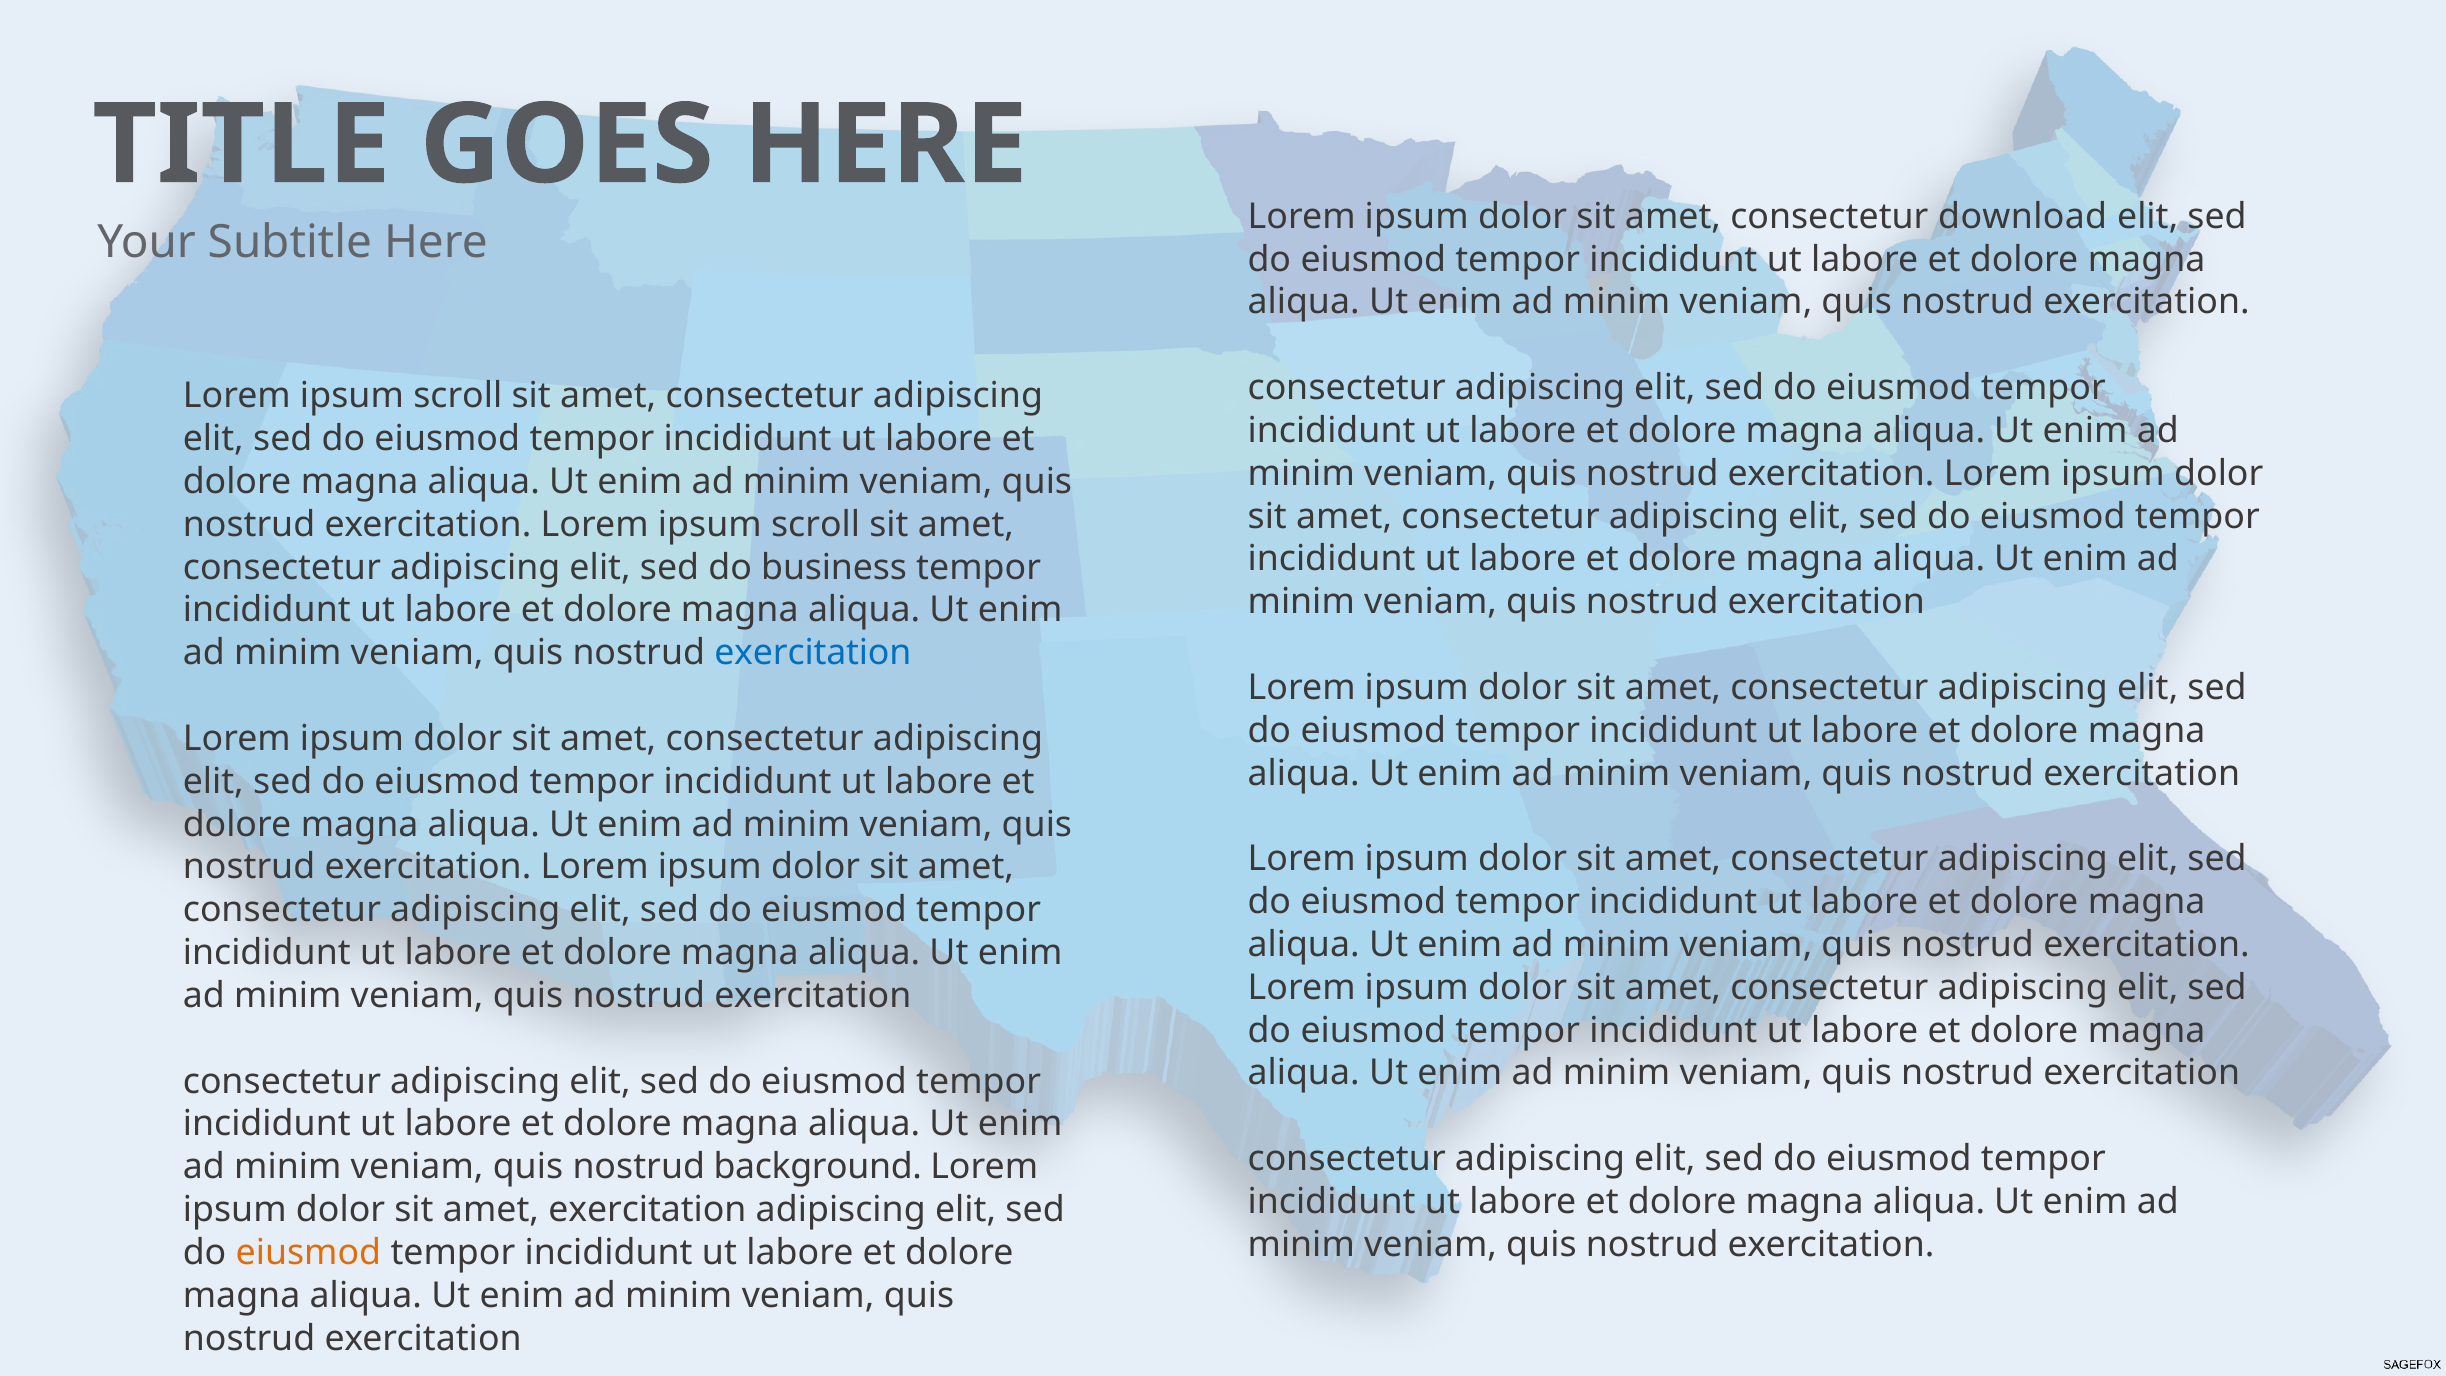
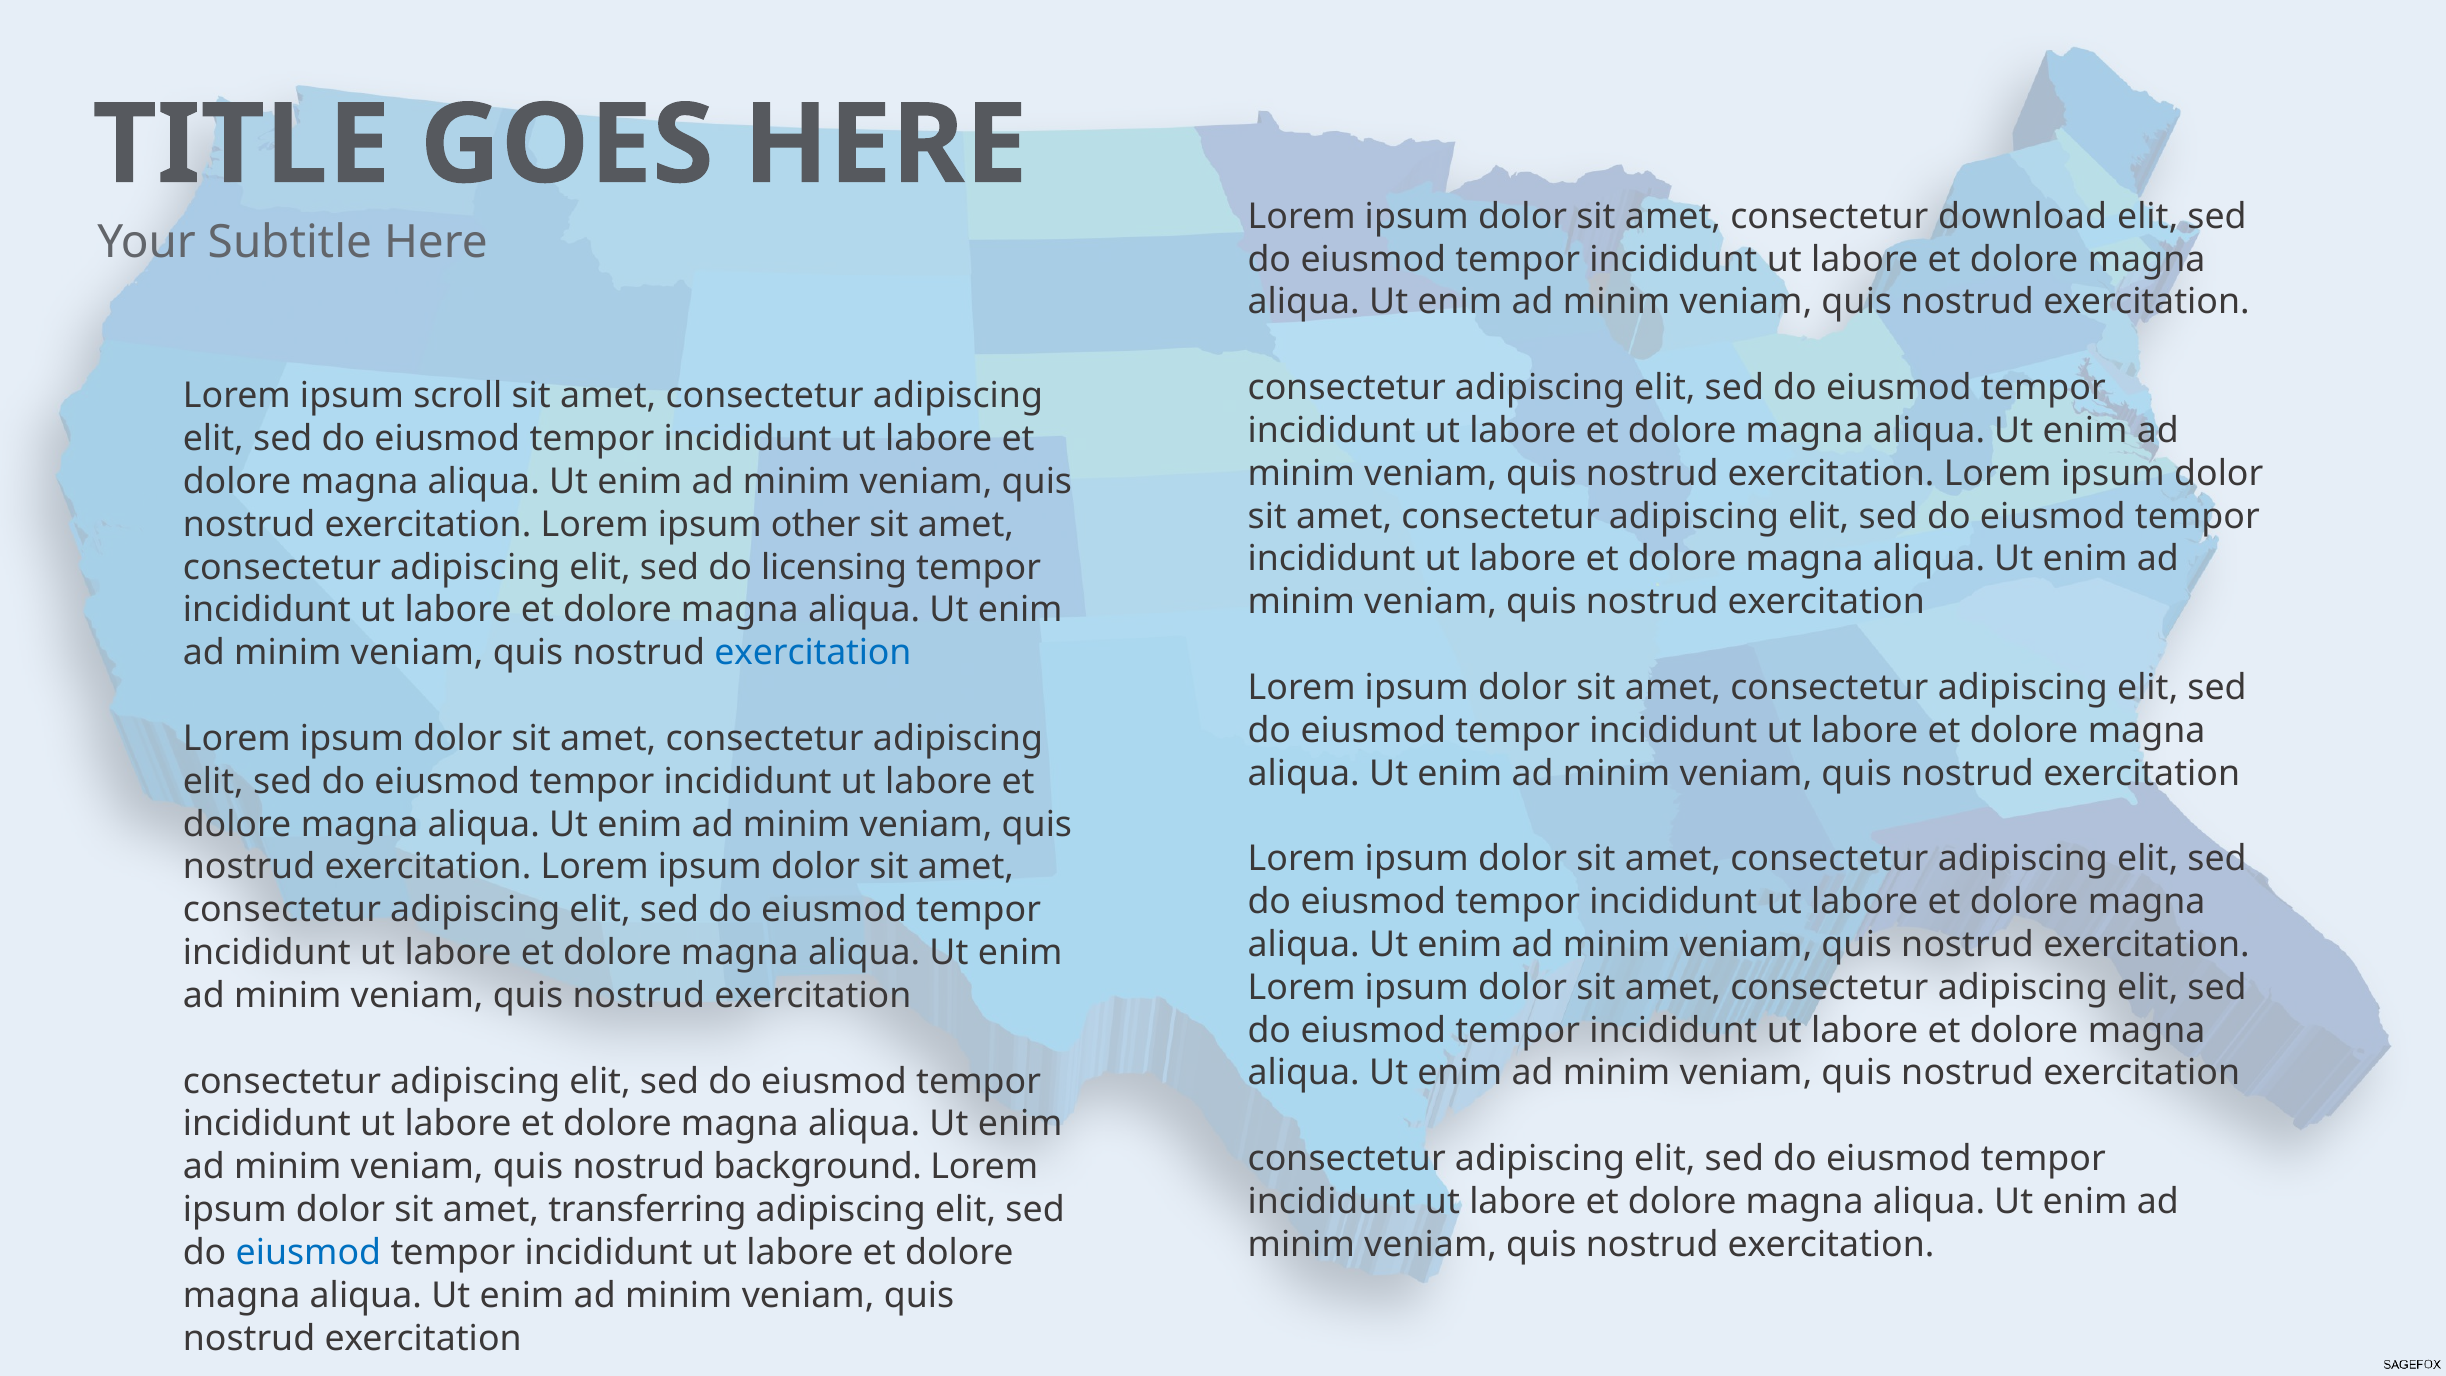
exercitation Lorem ipsum scroll: scroll -> other
business: business -> licensing
amet exercitation: exercitation -> transferring
eiusmod at (308, 1253) colour: orange -> blue
